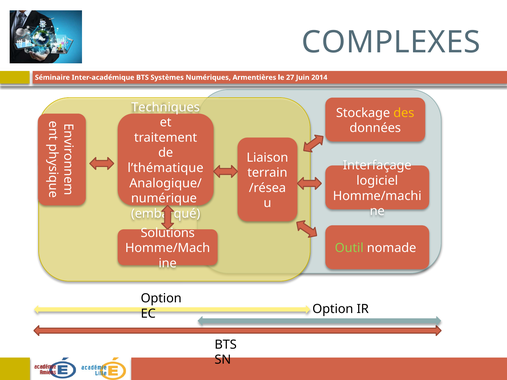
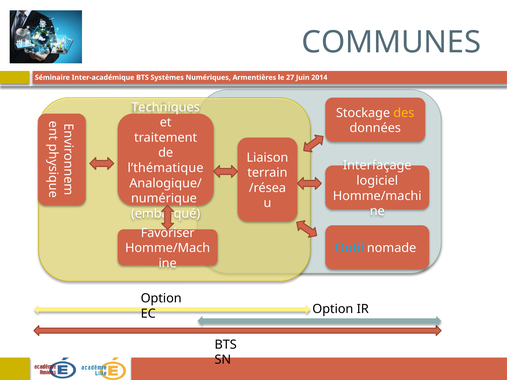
COMPLEXES: COMPLEXES -> COMMUNES
Solutions: Solutions -> Favoriser
Outil colour: light green -> light blue
